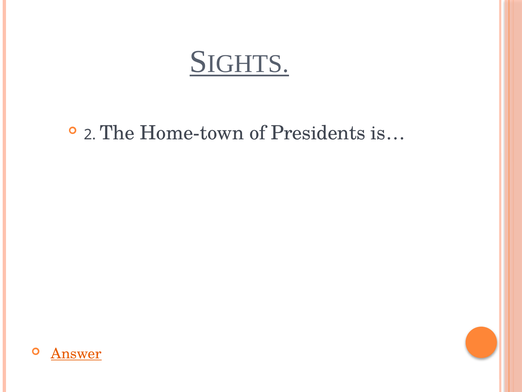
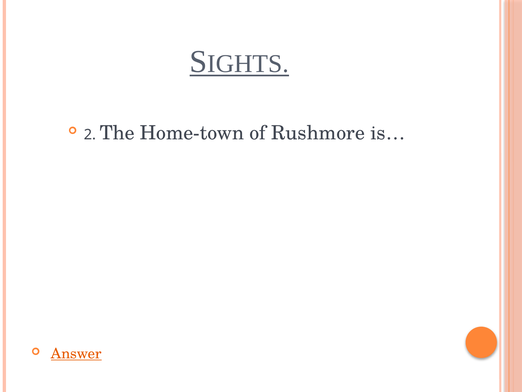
Presidents: Presidents -> Rushmore
